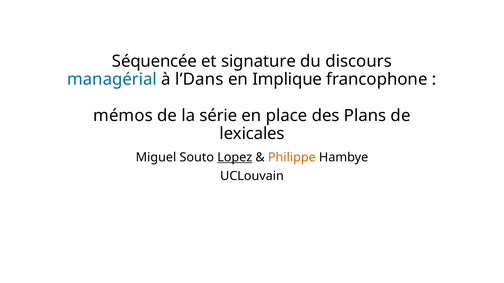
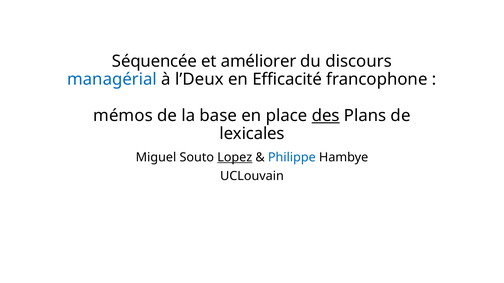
signature: signature -> améliorer
l’Dans: l’Dans -> l’Deux
Implique: Implique -> Efficacité
série: série -> base
des underline: none -> present
Philippe colour: orange -> blue
